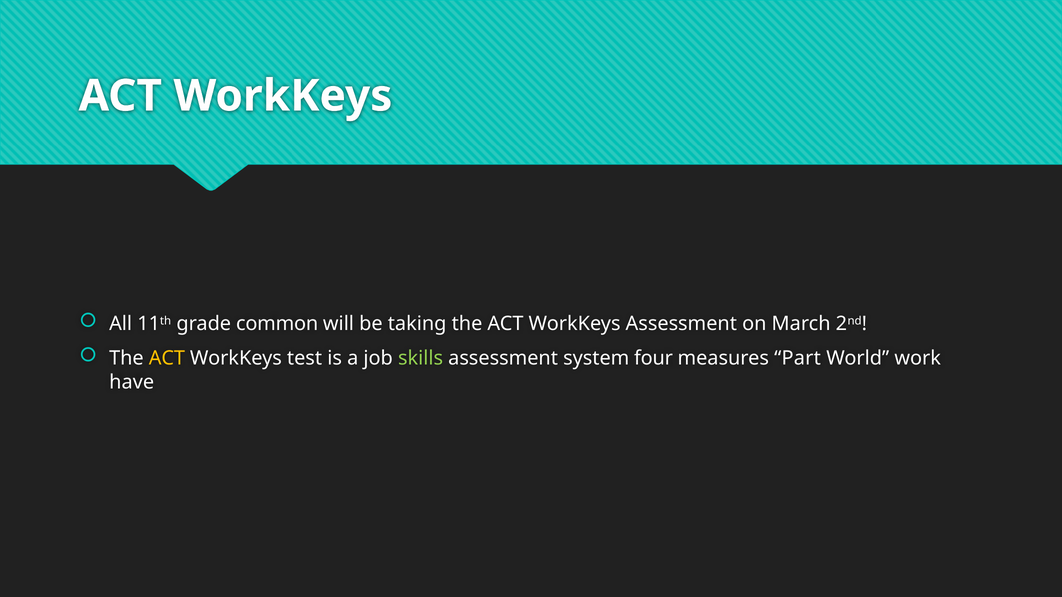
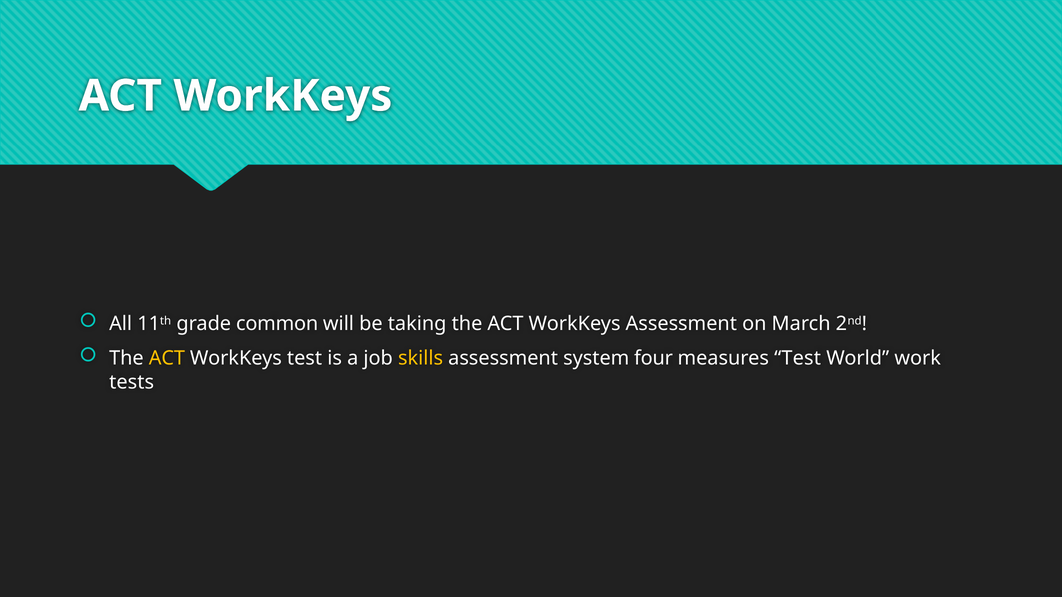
skills colour: light green -> yellow
measures Part: Part -> Test
have: have -> tests
